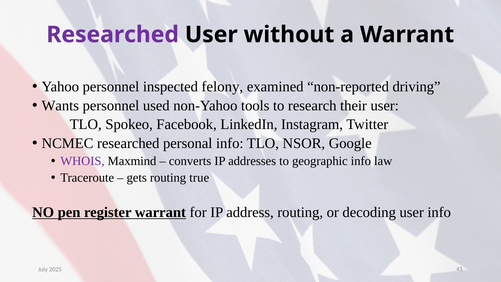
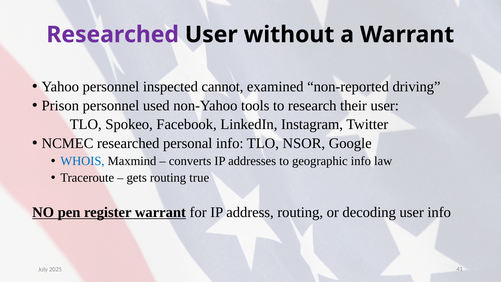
felony: felony -> cannot
Wants: Wants -> Prison
WHOIS colour: purple -> blue
